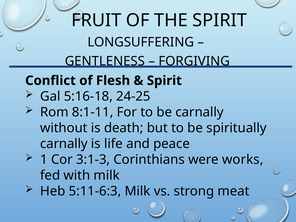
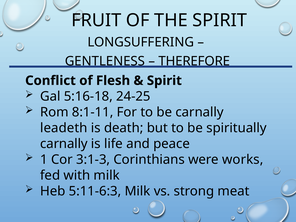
FORGIVING: FORGIVING -> THEREFORE
without: without -> leadeth
